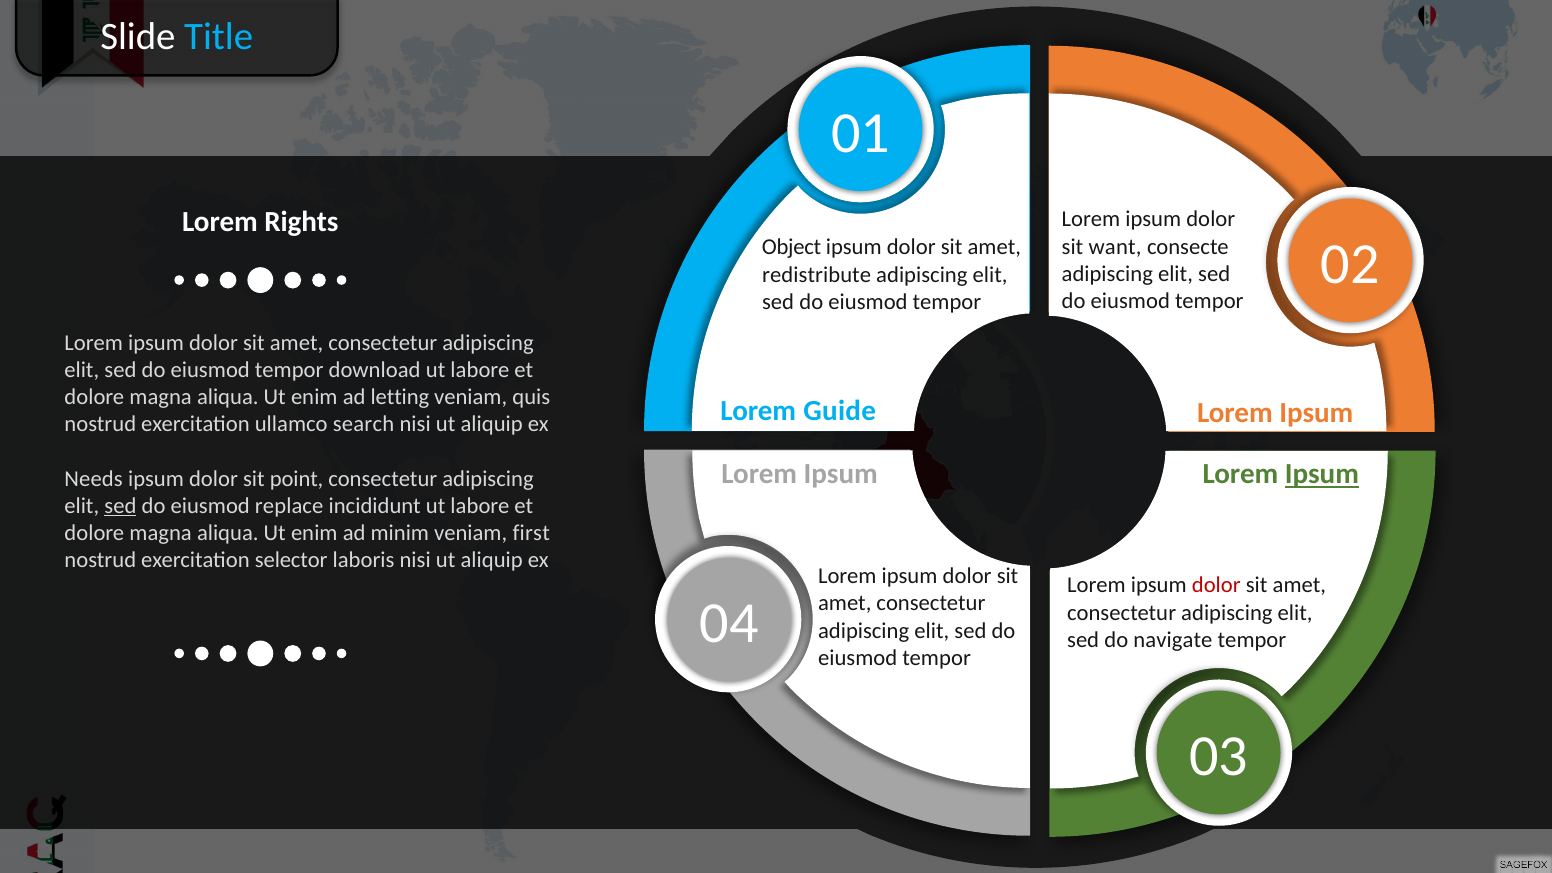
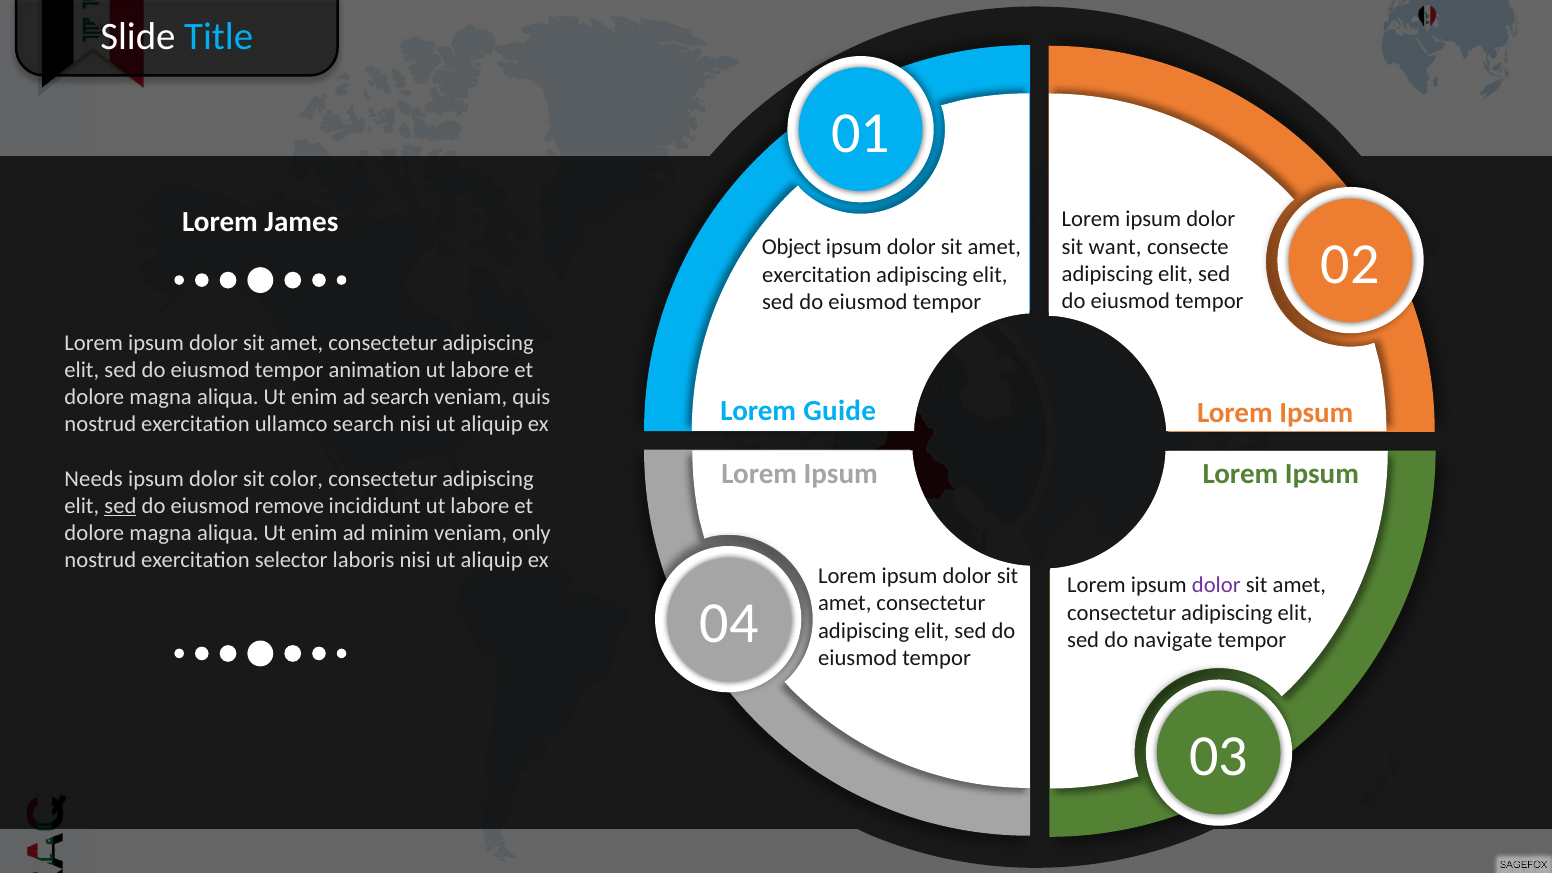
Rights: Rights -> James
redistribute at (817, 275): redistribute -> exercitation
download: download -> animation
ad letting: letting -> search
Ipsum at (1322, 474) underline: present -> none
point: point -> color
replace: replace -> remove
first: first -> only
dolor at (1216, 585) colour: red -> purple
